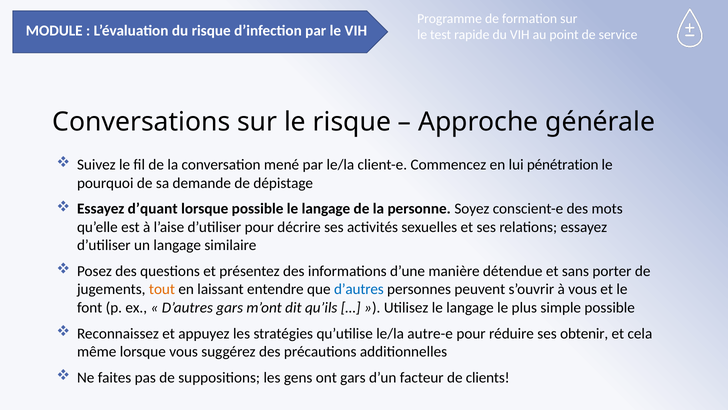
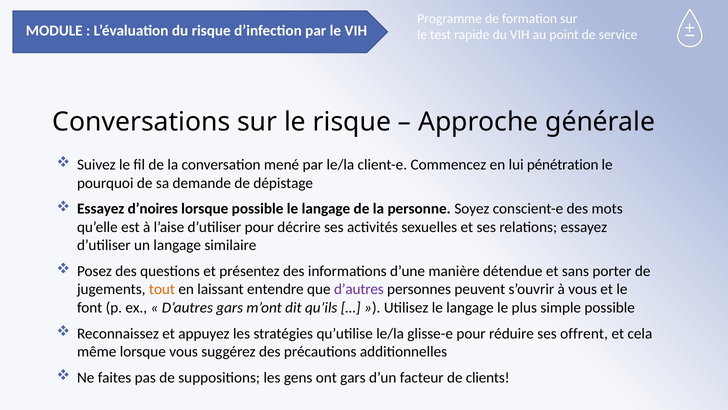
d’quant: d’quant -> d’noires
d’autres at (359, 289) colour: blue -> purple
autre-e: autre-e -> glisse-e
obtenir: obtenir -> offrent
